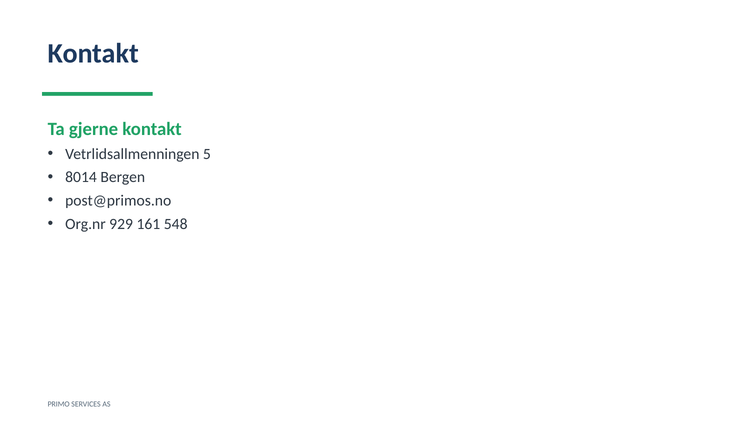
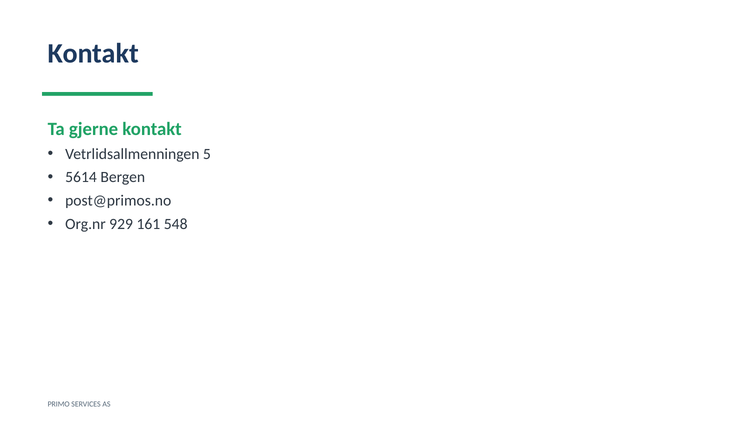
8014: 8014 -> 5614
